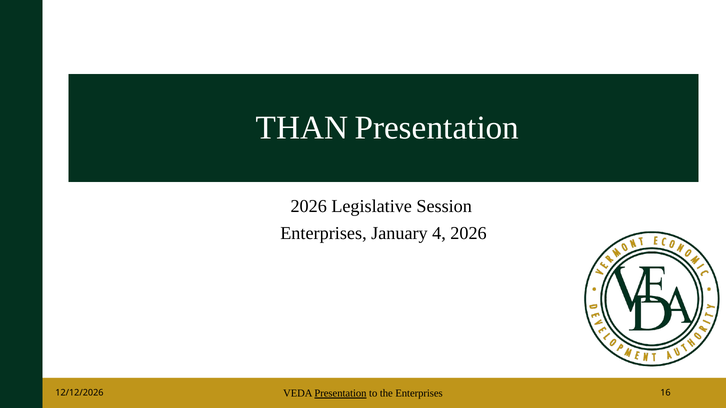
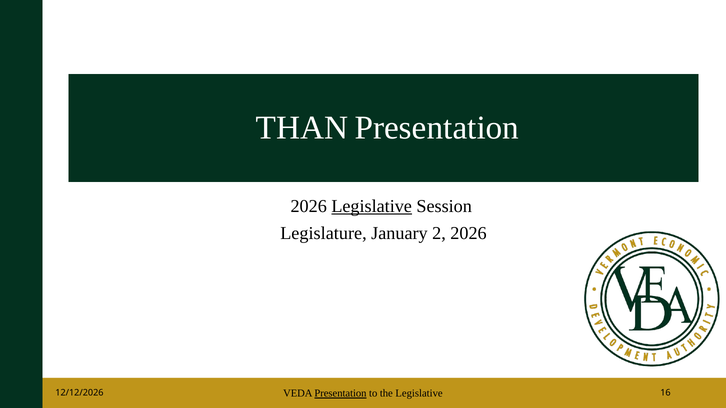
Legislative at (372, 206) underline: none -> present
Enterprises at (323, 234): Enterprises -> Legislature
4: 4 -> 2
the Enterprises: Enterprises -> Legislative
